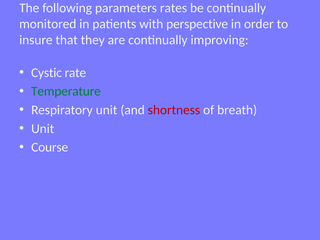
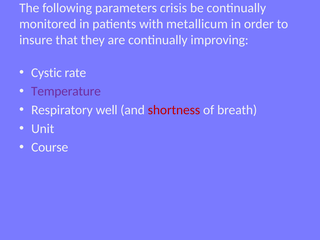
rates: rates -> crisis
perspective: perspective -> metallicum
Temperature colour: green -> purple
Respiratory unit: unit -> well
